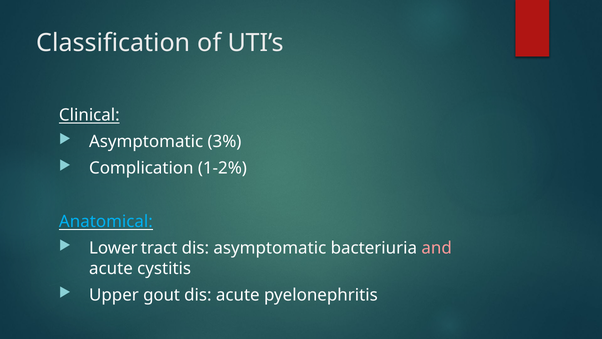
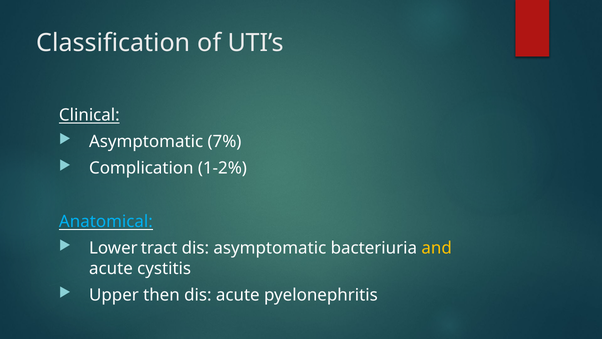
3%: 3% -> 7%
and colour: pink -> yellow
gout: gout -> then
